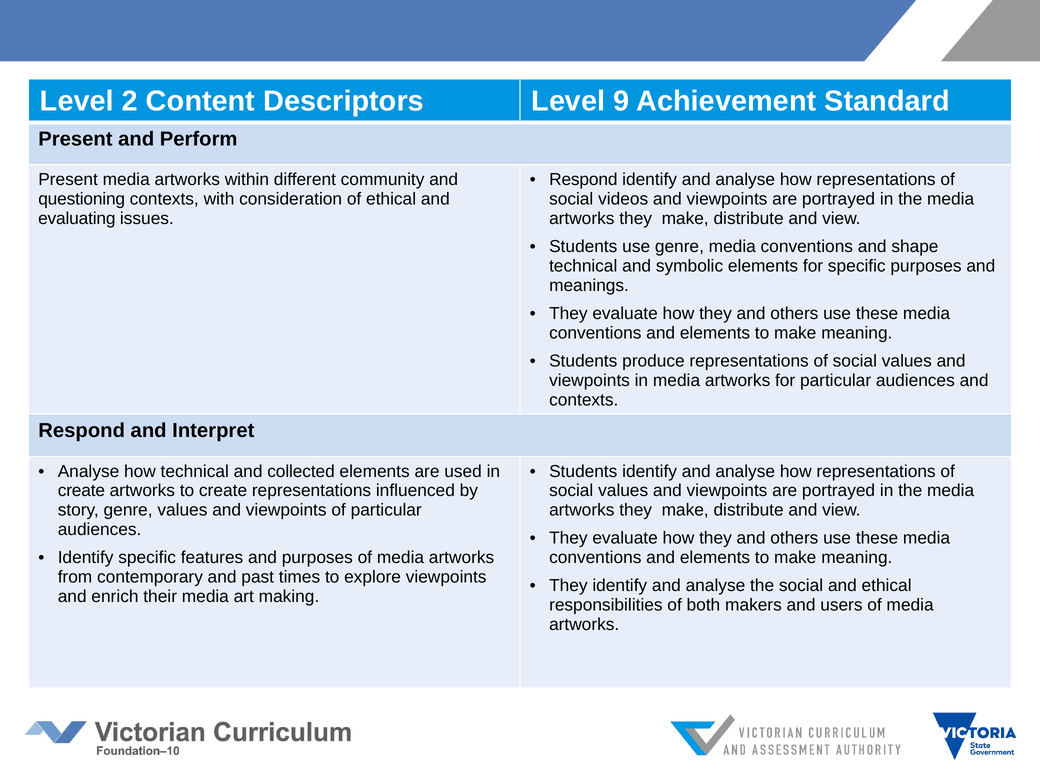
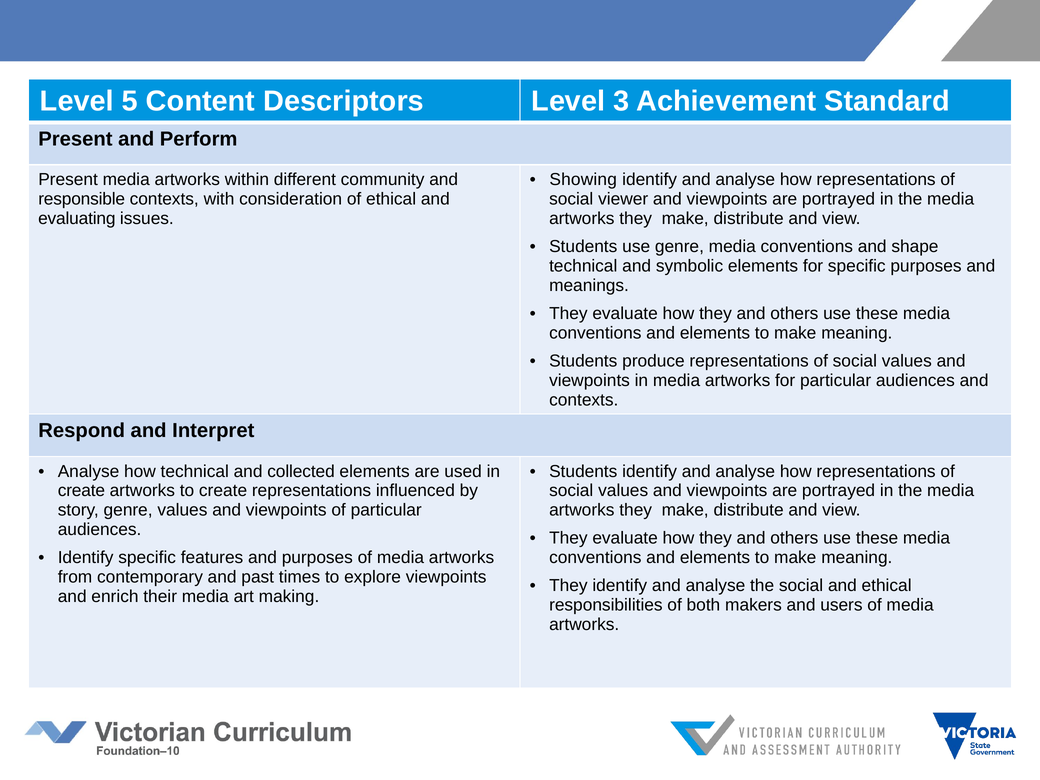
2: 2 -> 5
9: 9 -> 3
Respond at (583, 180): Respond -> Showing
questioning: questioning -> responsible
videos: videos -> viewer
